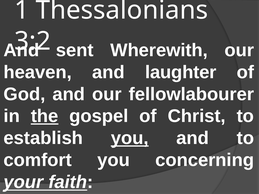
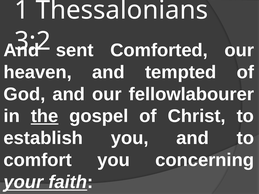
Wherewith: Wherewith -> Comforted
laughter: laughter -> tempted
you at (130, 138) underline: present -> none
